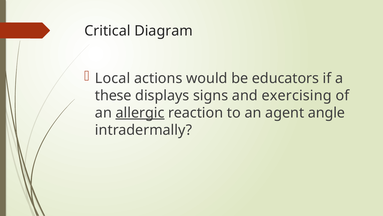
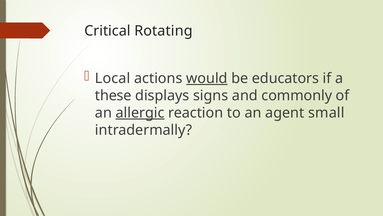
Diagram: Diagram -> Rotating
would underline: none -> present
exercising: exercising -> commonly
angle: angle -> small
